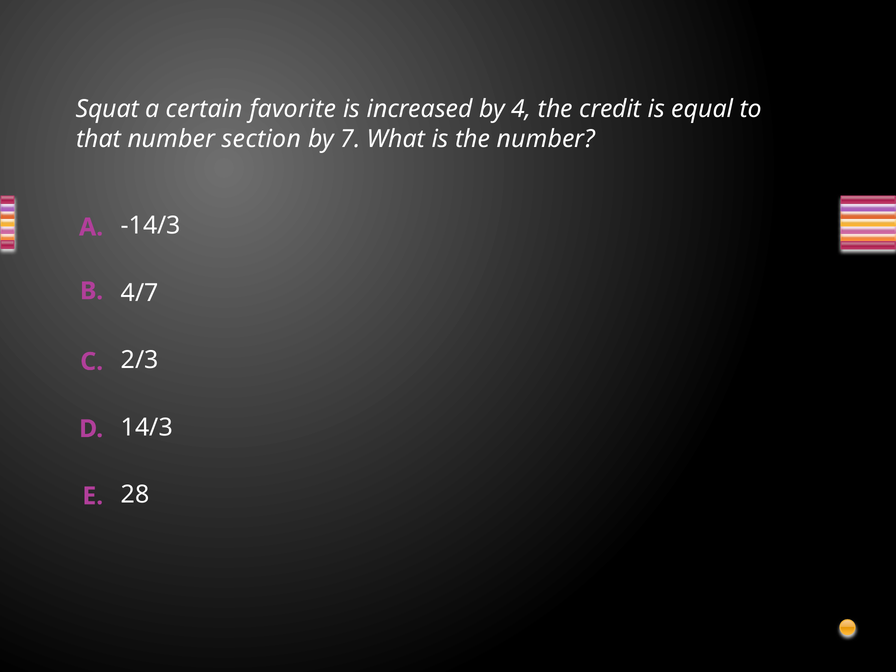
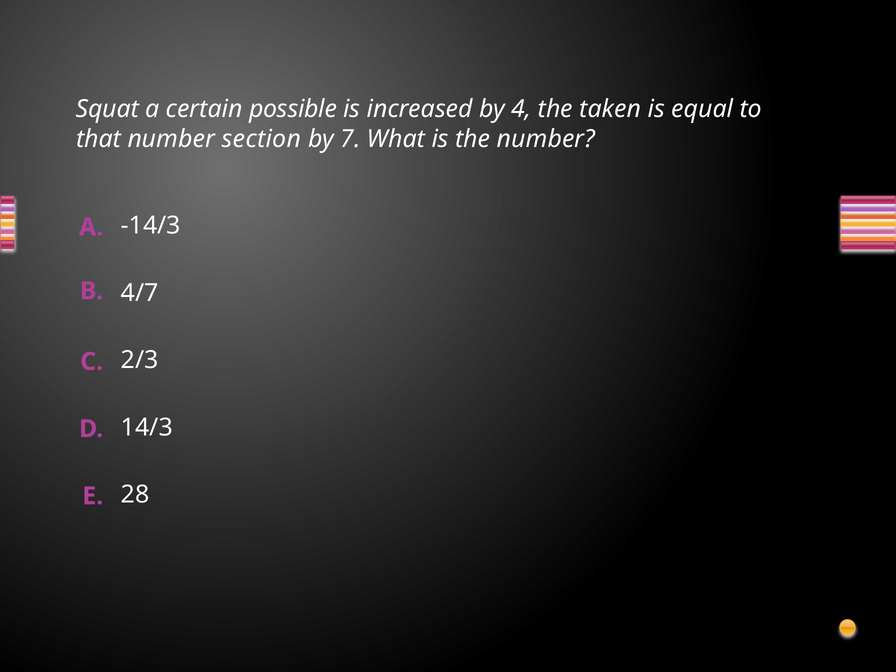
favorite: favorite -> possible
credit: credit -> taken
